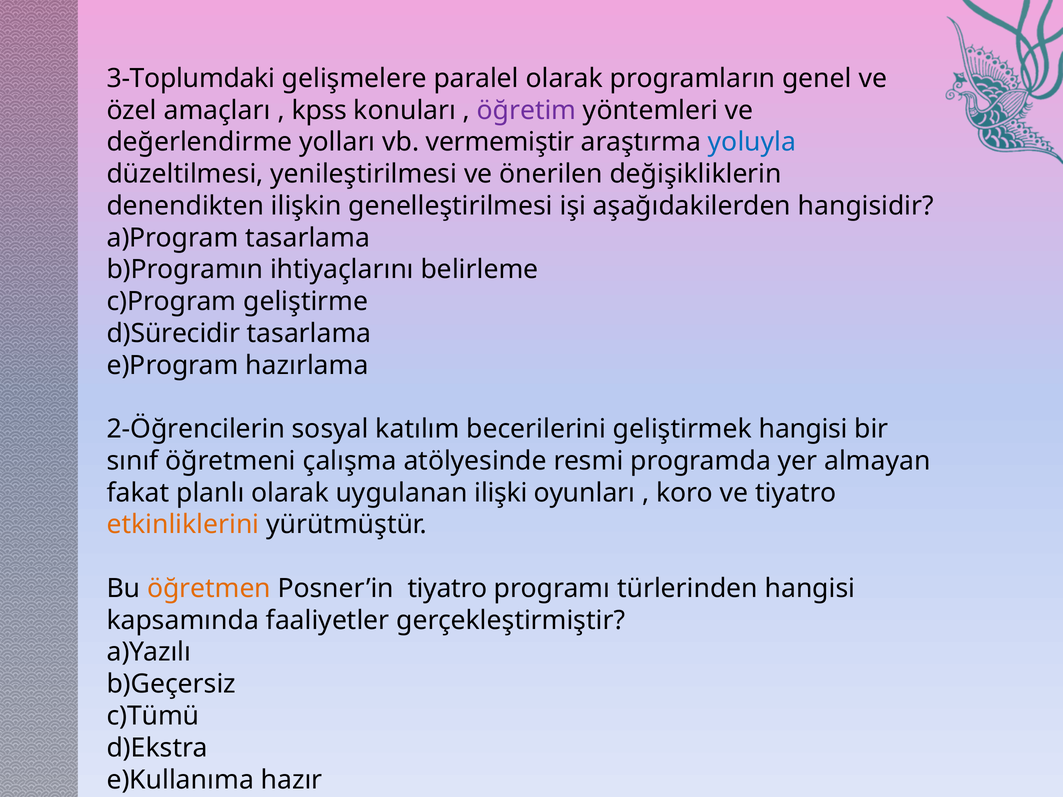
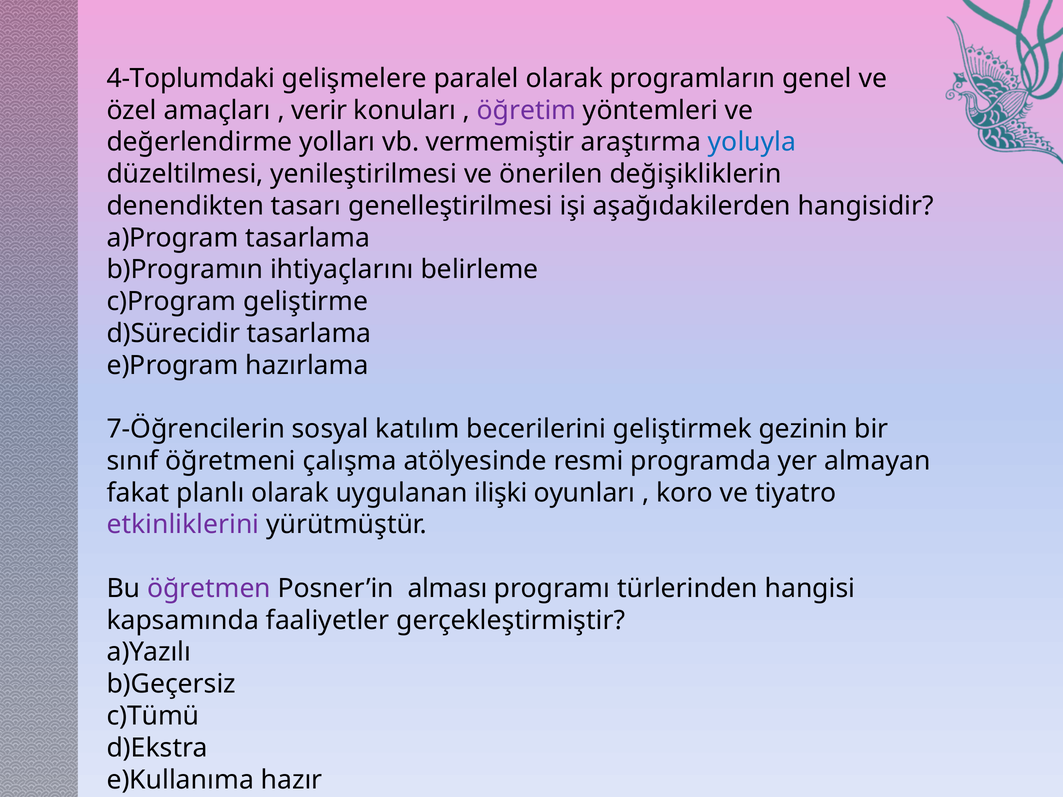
3-Toplumdaki: 3-Toplumdaki -> 4-Toplumdaki
kpss: kpss -> verir
ilişkin: ilişkin -> tasarı
2-Öğrencilerin: 2-Öğrencilerin -> 7-Öğrencilerin
geliştirmek hangisi: hangisi -> gezinin
etkinliklerini colour: orange -> purple
öğretmen colour: orange -> purple
Posner’in tiyatro: tiyatro -> alması
